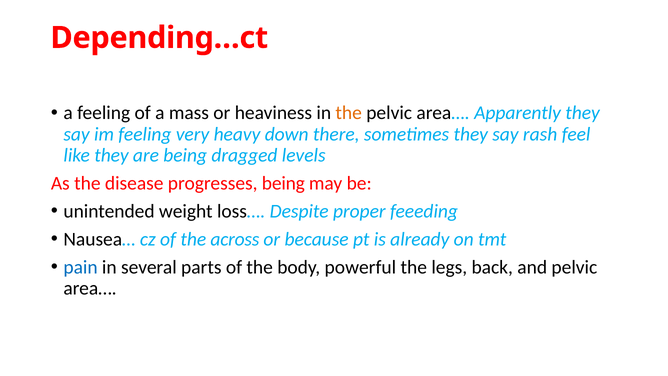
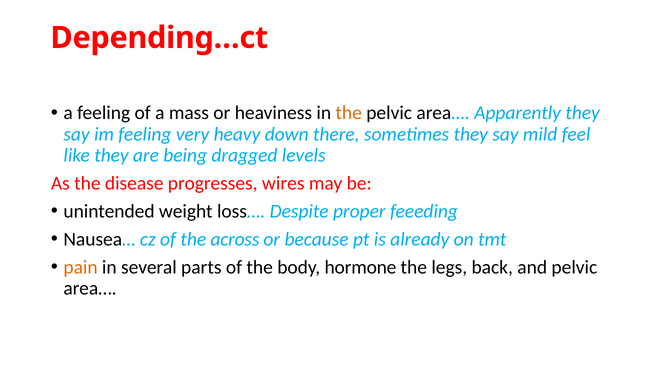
rash: rash -> mild
progresses being: being -> wires
pain colour: blue -> orange
powerful: powerful -> hormone
